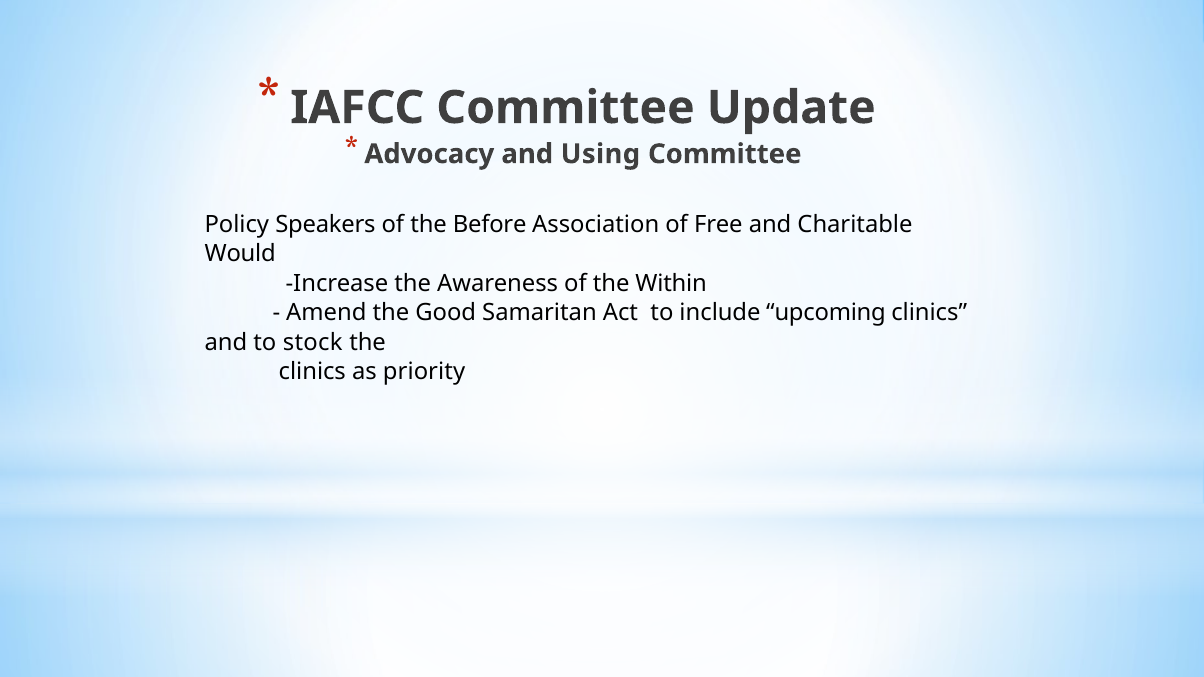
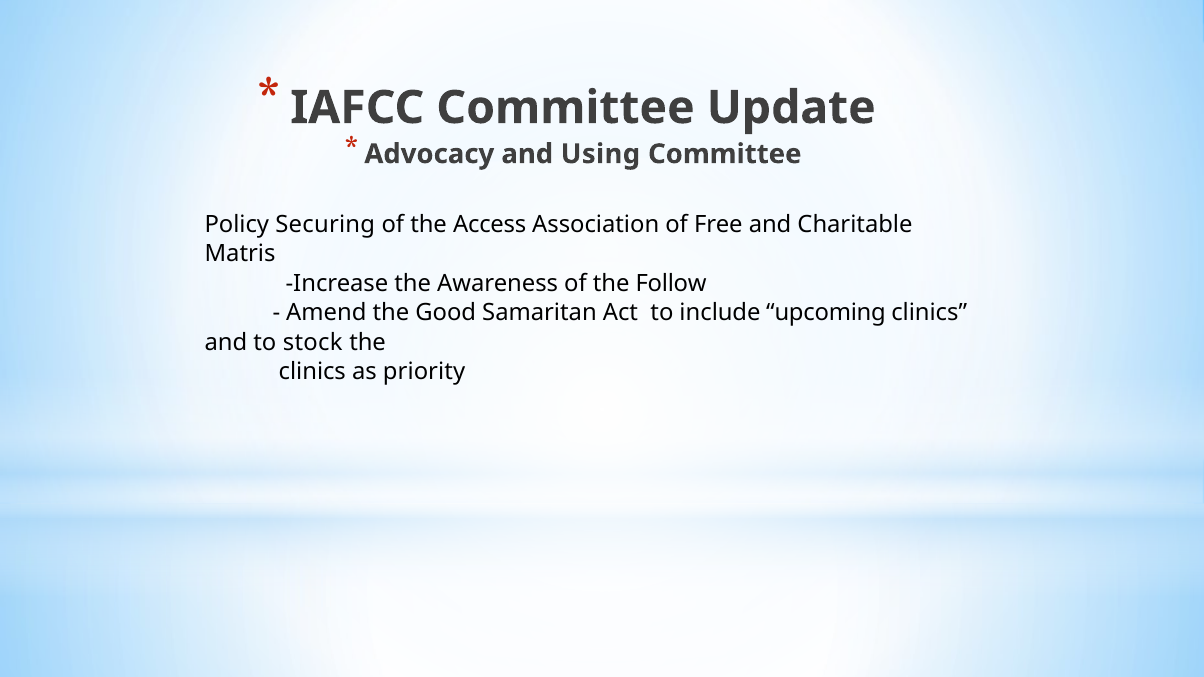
Speakers: Speakers -> Securing
Before: Before -> Access
Would: Would -> Matris
Within: Within -> Follow
